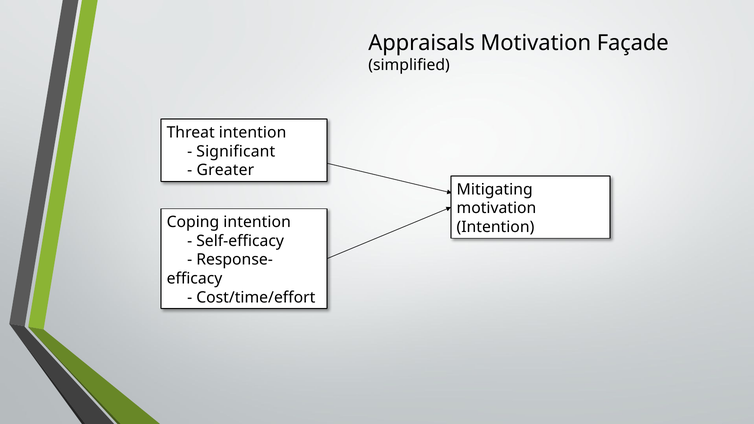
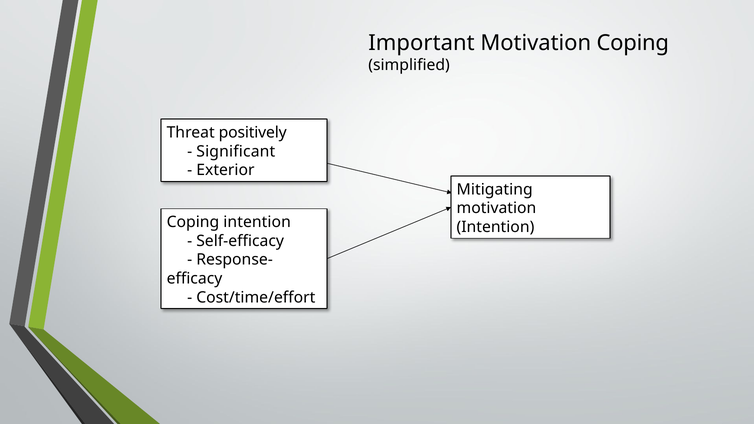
Appraisals: Appraisals -> Important
Motivation Façade: Façade -> Coping
Threat intention: intention -> positively
Greater: Greater -> Exterior
